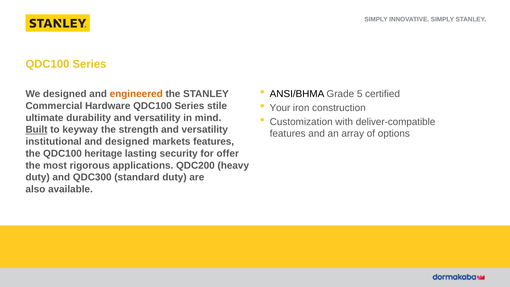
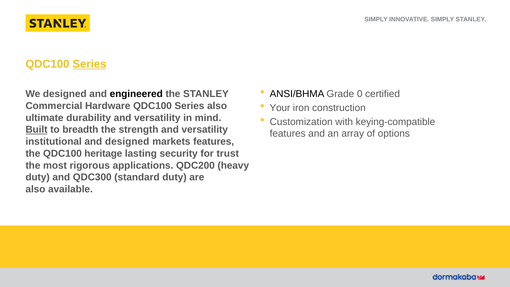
Series at (89, 64) underline: none -> present
5: 5 -> 0
engineered colour: orange -> black
Series stile: stile -> also
deliver-compatible: deliver-compatible -> keying-compatible
keyway: keyway -> breadth
offer: offer -> trust
